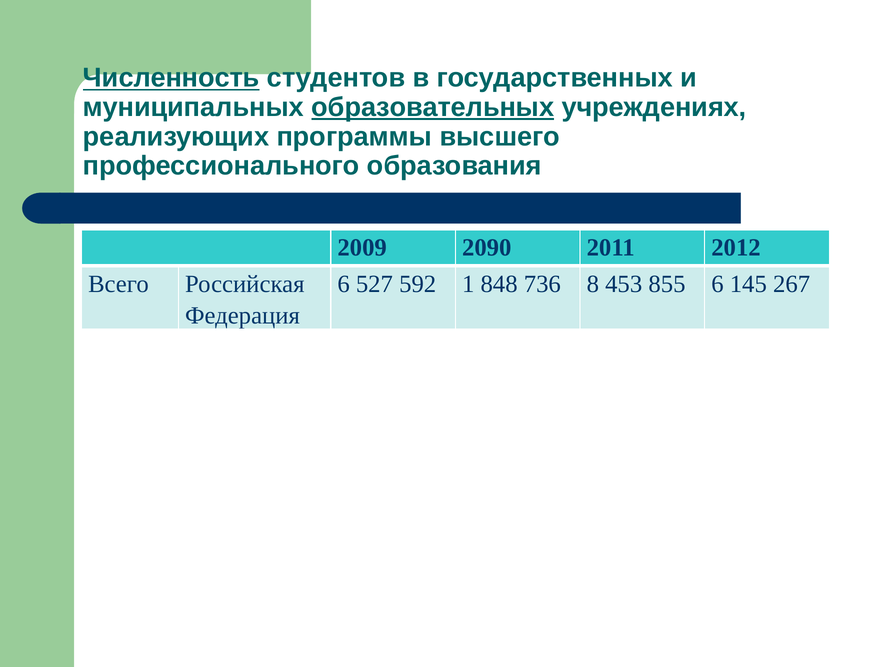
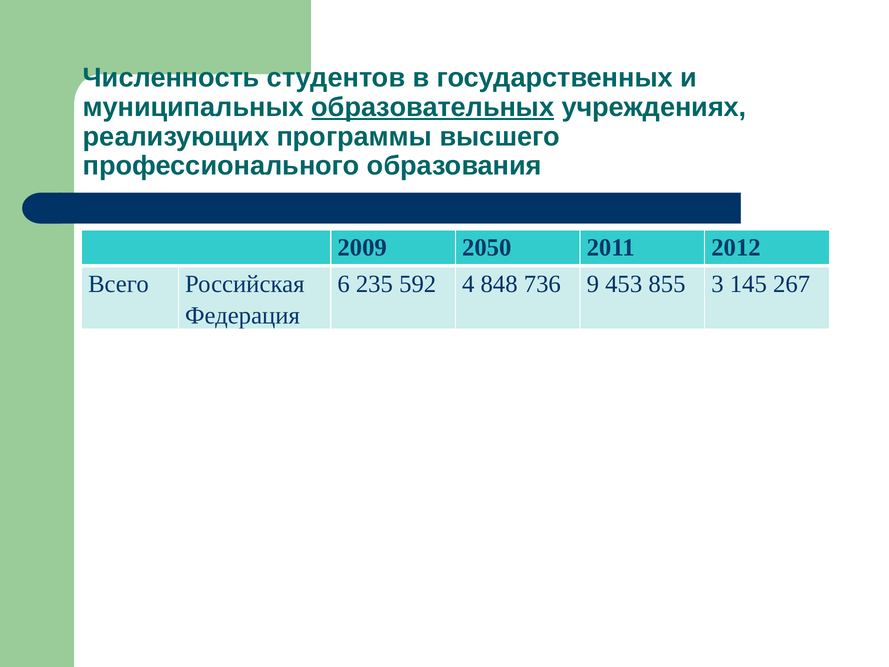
Численность underline: present -> none
2090: 2090 -> 2050
527: 527 -> 235
1: 1 -> 4
8: 8 -> 9
855 6: 6 -> 3
